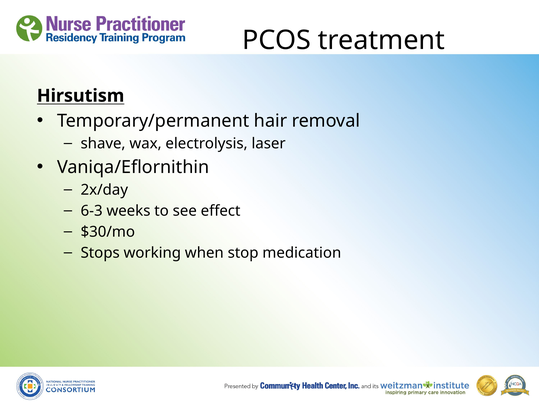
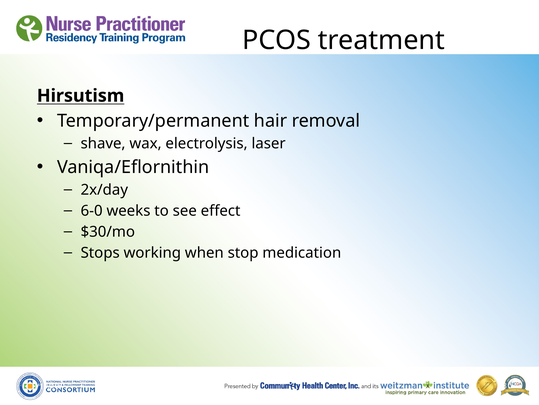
6-3: 6-3 -> 6-0
